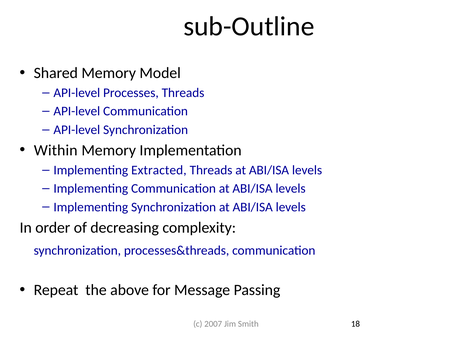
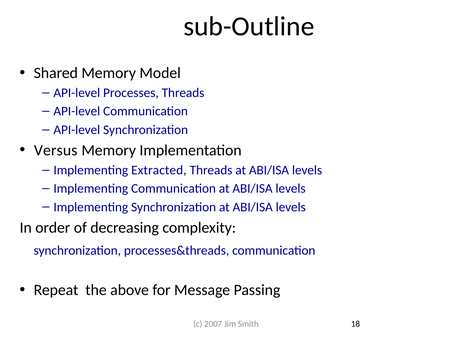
Within: Within -> Versus
